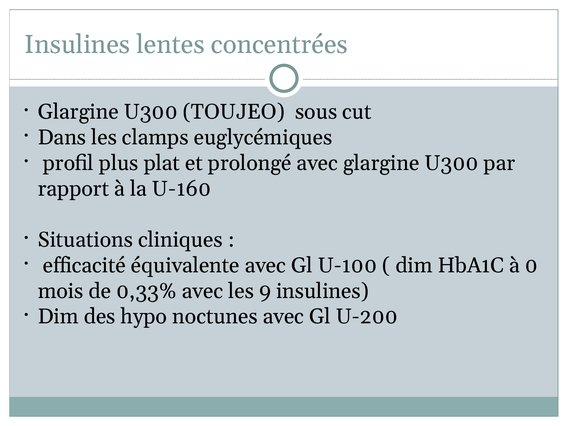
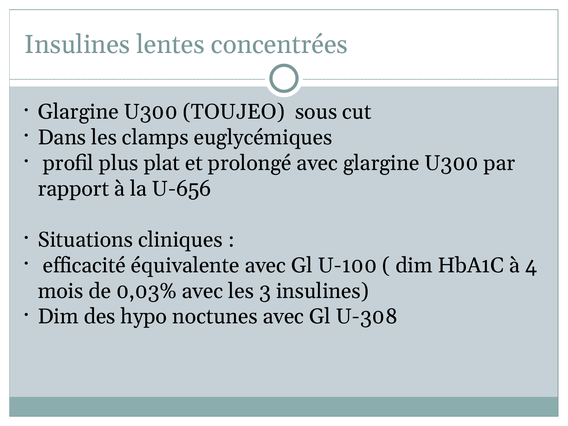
U-160: U-160 -> U-656
0: 0 -> 4
0,33%: 0,33% -> 0,03%
9: 9 -> 3
U-200: U-200 -> U-308
